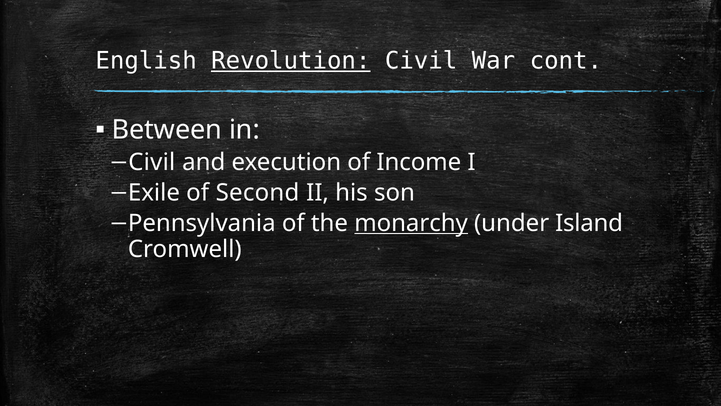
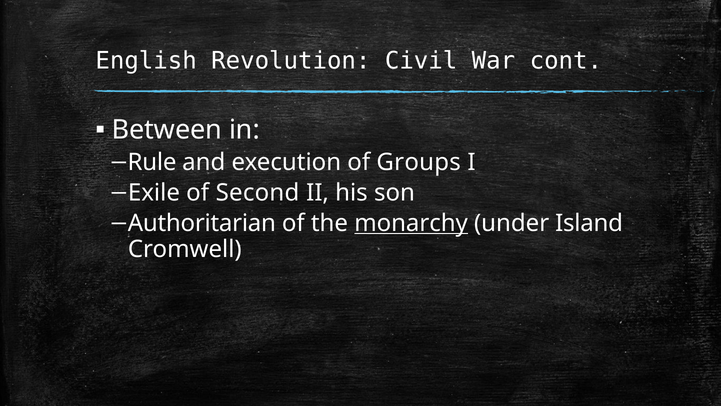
Revolution underline: present -> none
Civil at (152, 162): Civil -> Rule
Income: Income -> Groups
Pennsylvania: Pennsylvania -> Authoritarian
